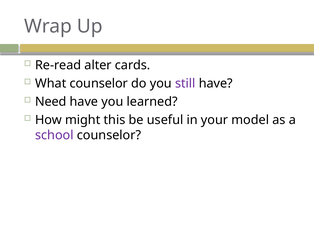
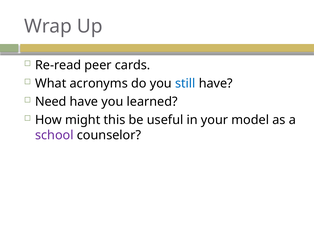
alter: alter -> peer
What counselor: counselor -> acronyms
still colour: purple -> blue
